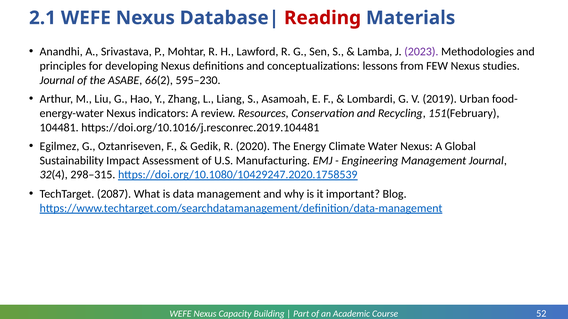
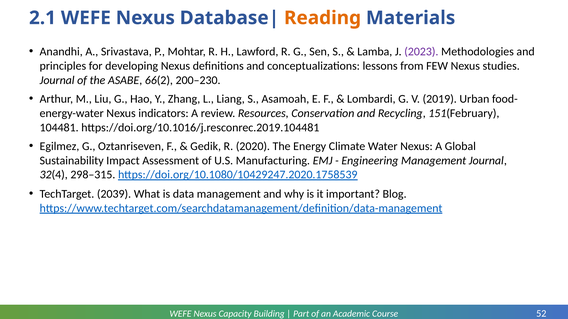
Reading colour: red -> orange
595–230: 595–230 -> 200–230
2087: 2087 -> 2039
